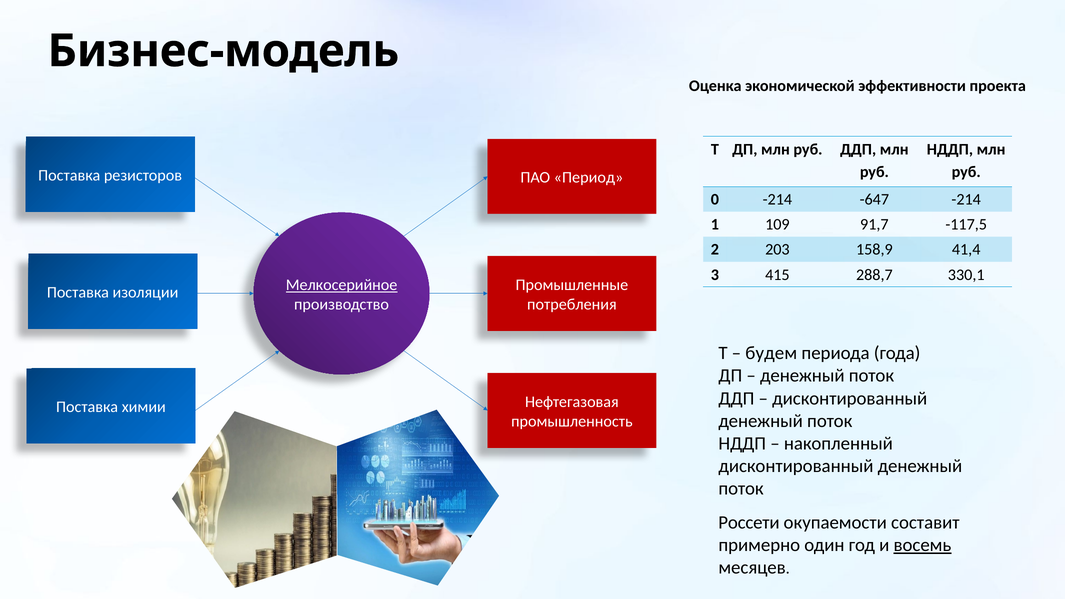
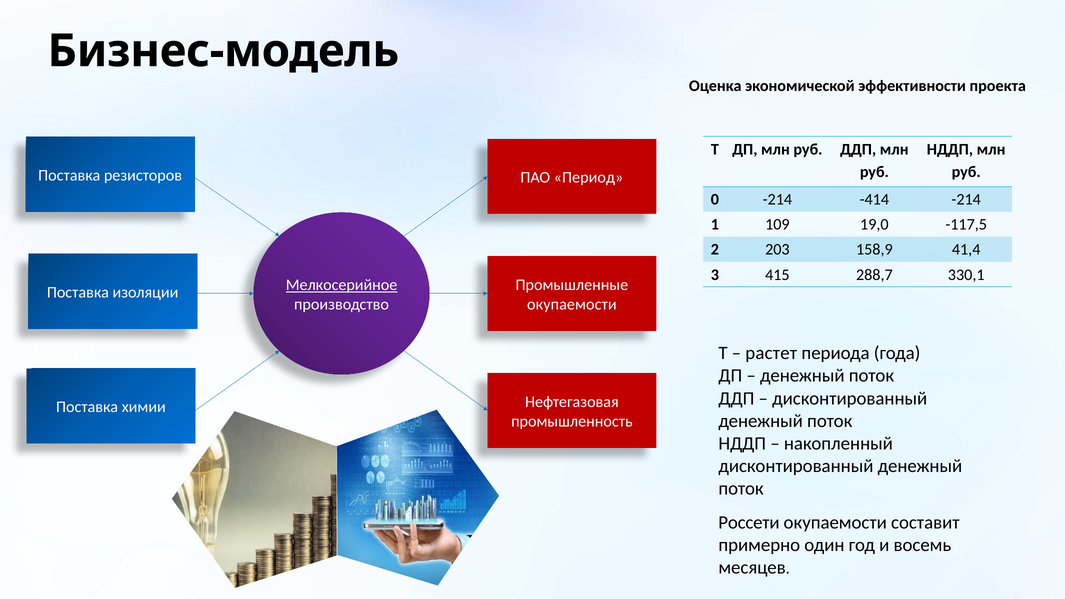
-647: -647 -> -414
91,7: 91,7 -> 19,0
потребления at (572, 304): потребления -> окупаемости
будем: будем -> растет
восемь underline: present -> none
